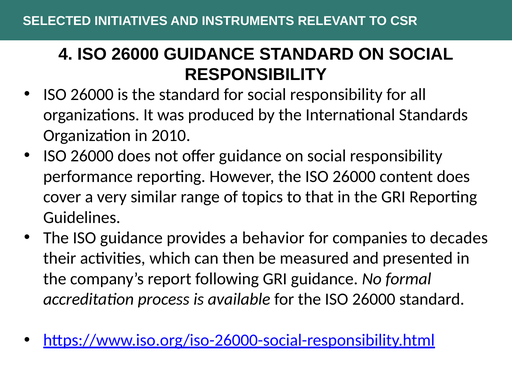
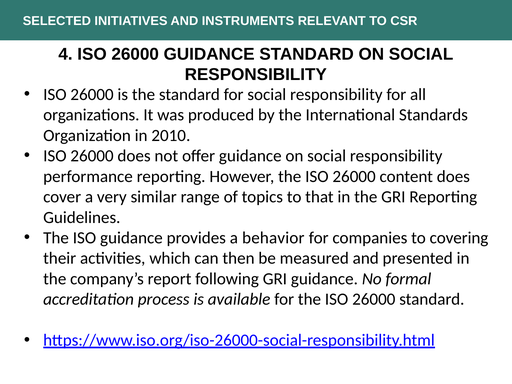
decades: decades -> covering
